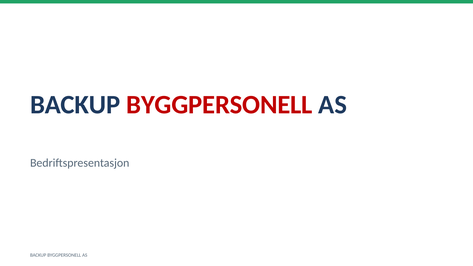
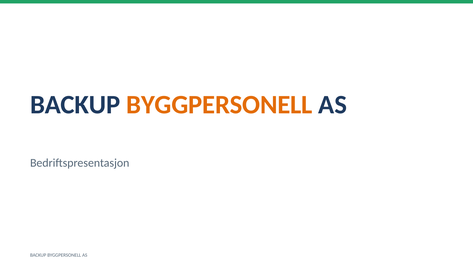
BYGGPERSONELL at (219, 105) colour: red -> orange
